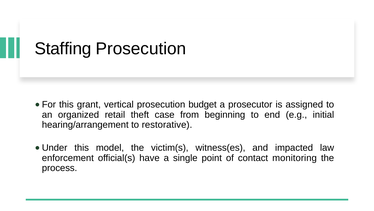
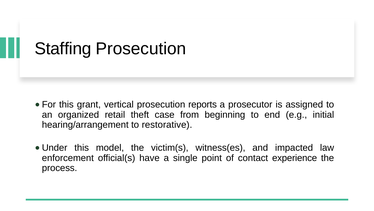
budget: budget -> reports
monitoring: monitoring -> experience
